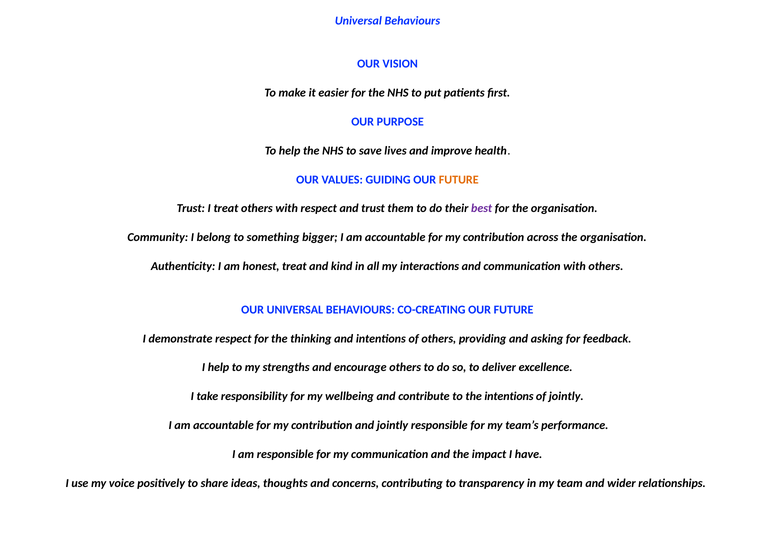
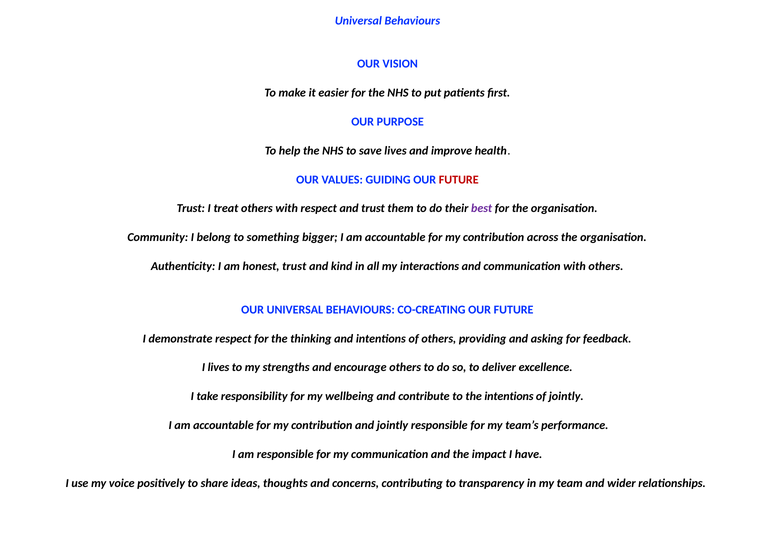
FUTURE at (459, 180) colour: orange -> red
honest treat: treat -> trust
I help: help -> lives
